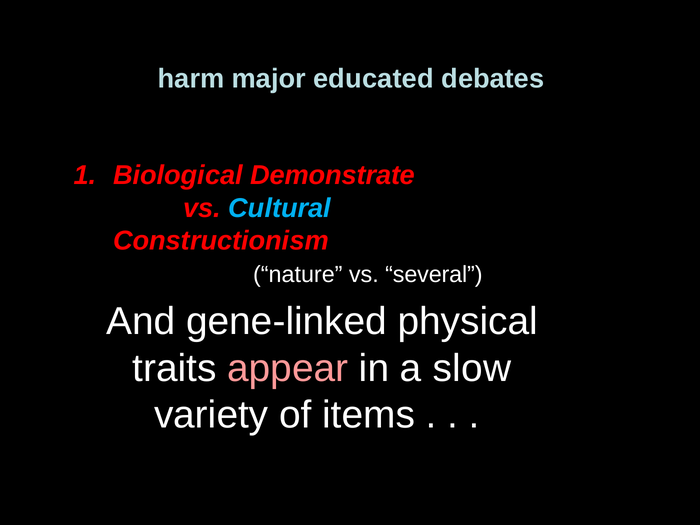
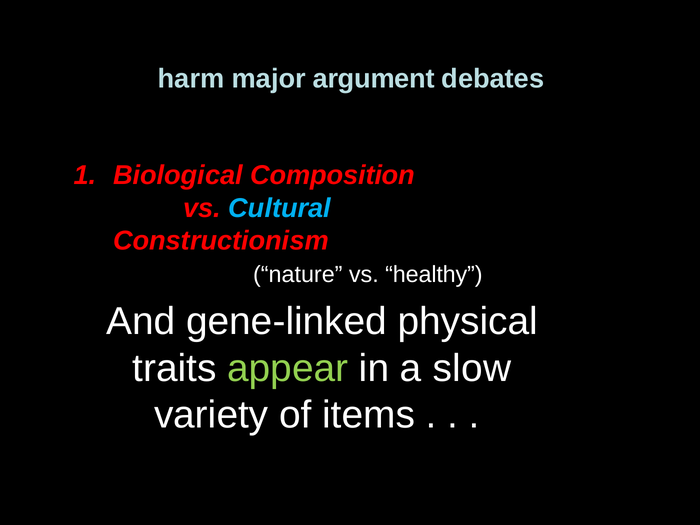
educated: educated -> argument
Demonstrate: Demonstrate -> Composition
several: several -> healthy
appear colour: pink -> light green
